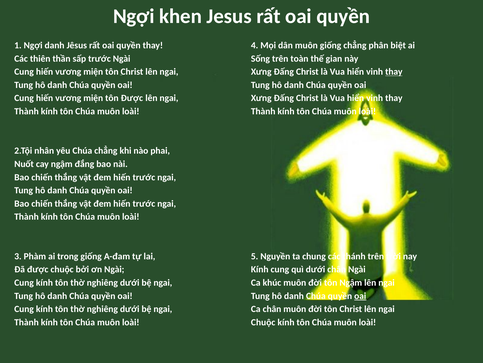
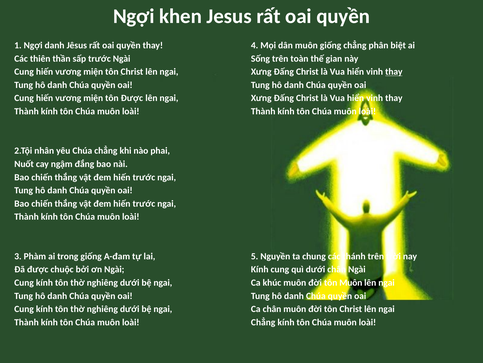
tôn Ngậm: Ngậm -> Muôn
oai at (360, 295) underline: present -> none
Chuộc at (263, 322): Chuộc -> Chẳng
